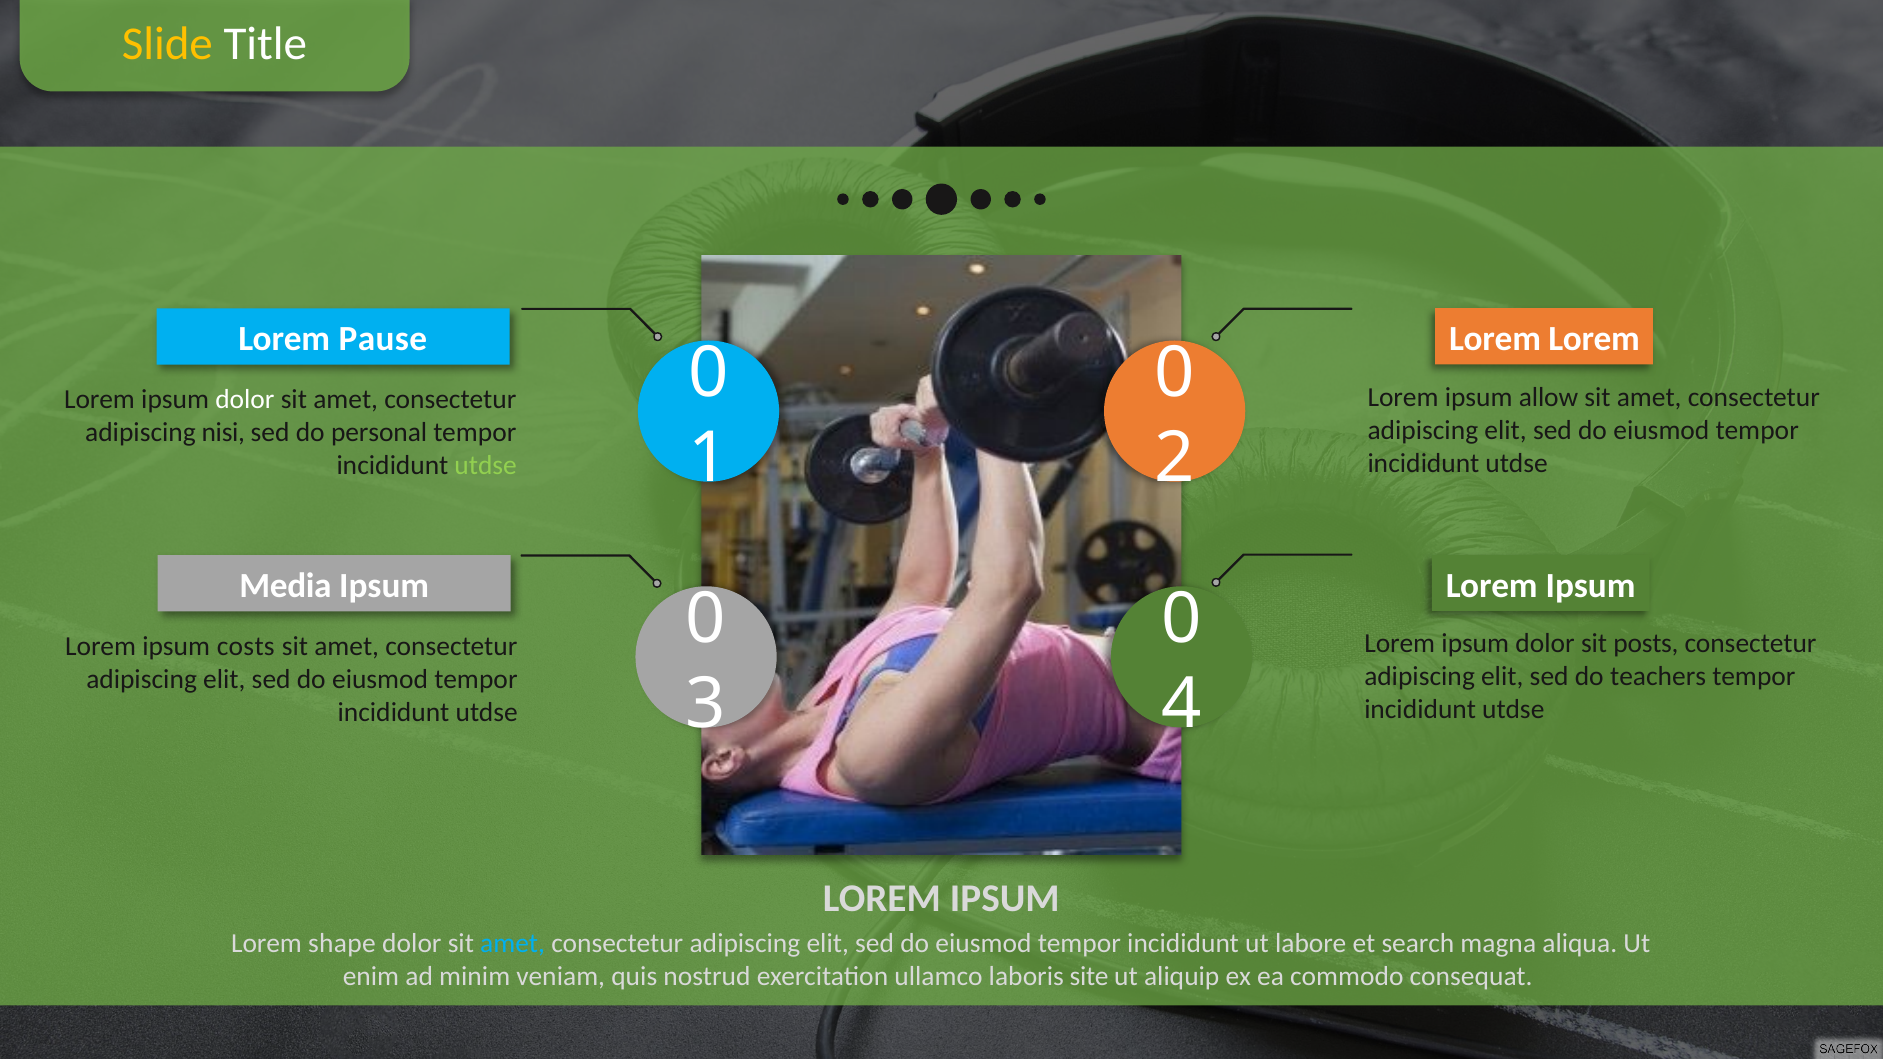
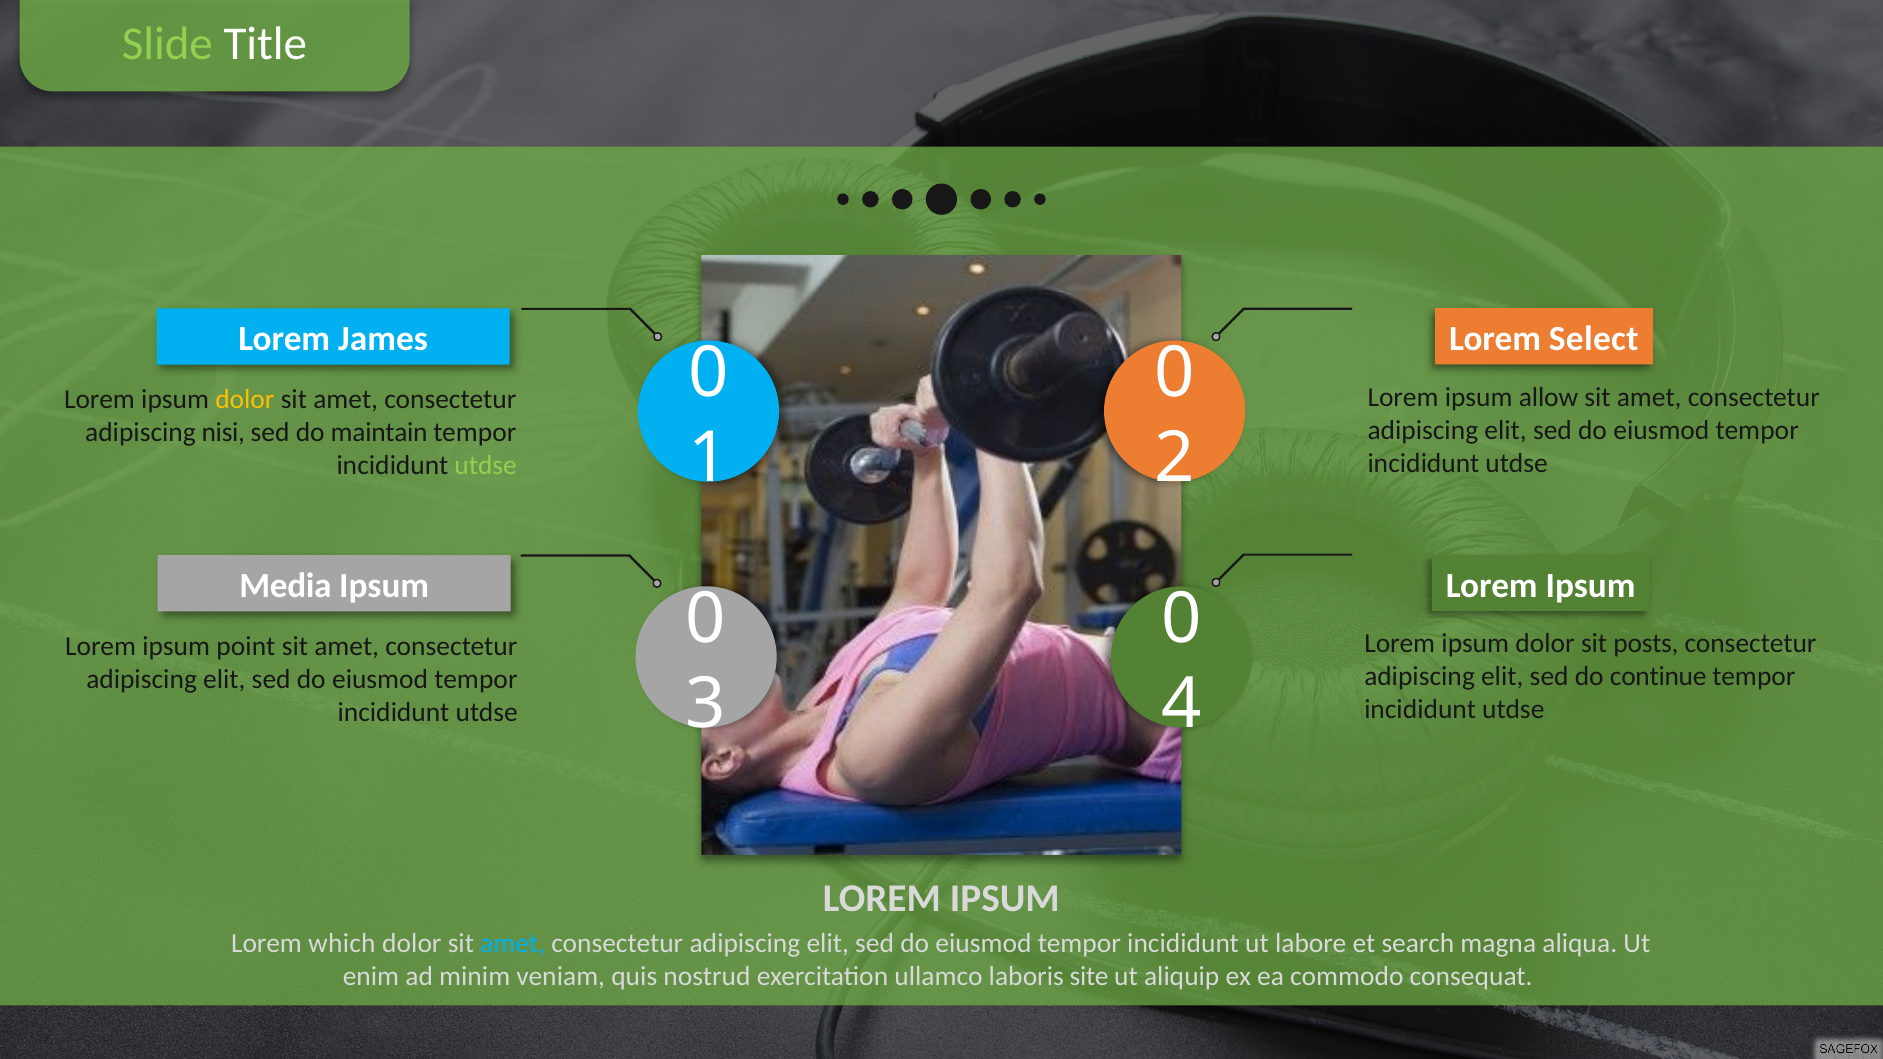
Slide colour: yellow -> light green
Lorem at (1594, 339): Lorem -> Select
Pause: Pause -> James
dolor at (245, 399) colour: white -> yellow
personal: personal -> maintain
costs: costs -> point
teachers: teachers -> continue
shape: shape -> which
